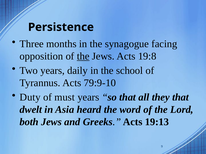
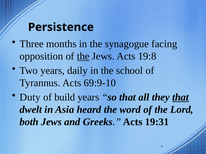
79:9-10: 79:9-10 -> 69:9-10
must: must -> build
that at (180, 98) underline: none -> present
19:13: 19:13 -> 19:31
